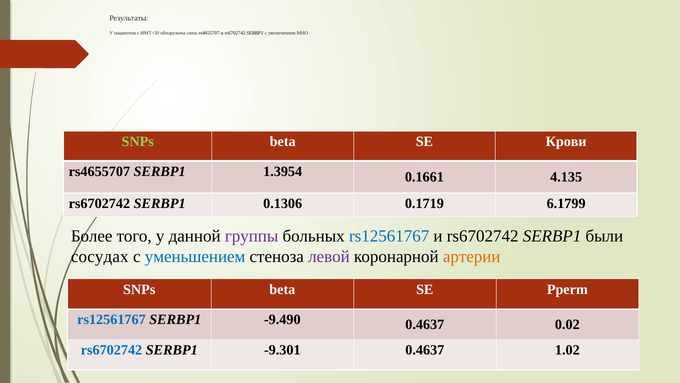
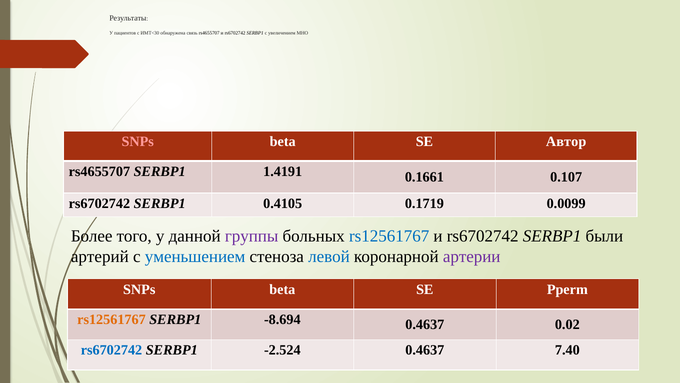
SNPs at (138, 142) colour: light green -> pink
Крови: Крови -> Автор
1.3954: 1.3954 -> 1.4191
4.135: 4.135 -> 0.107
0.1306: 0.1306 -> 0.4105
6.1799: 6.1799 -> 0.0099
сосудах: сосудах -> артерий
левой colour: purple -> blue
артерии colour: orange -> purple
rs12561767 at (111, 319) colour: blue -> orange
-9.490: -9.490 -> -8.694
-9.301: -9.301 -> -2.524
1.02: 1.02 -> 7.40
